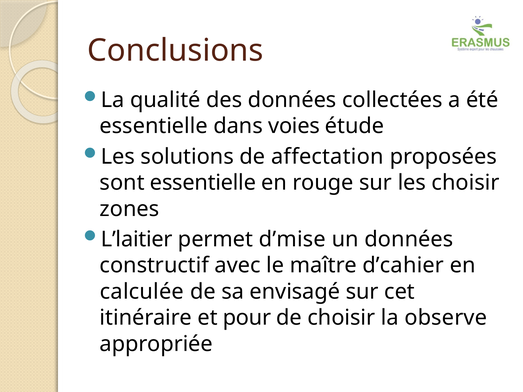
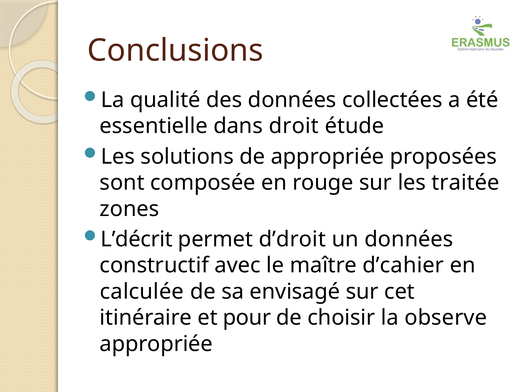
voies: voies -> droit
de affectation: affectation -> appropriée
sont essentielle: essentielle -> composée
les choisir: choisir -> traitée
L’laitier: L’laitier -> L’décrit
d’mise: d’mise -> d’droit
